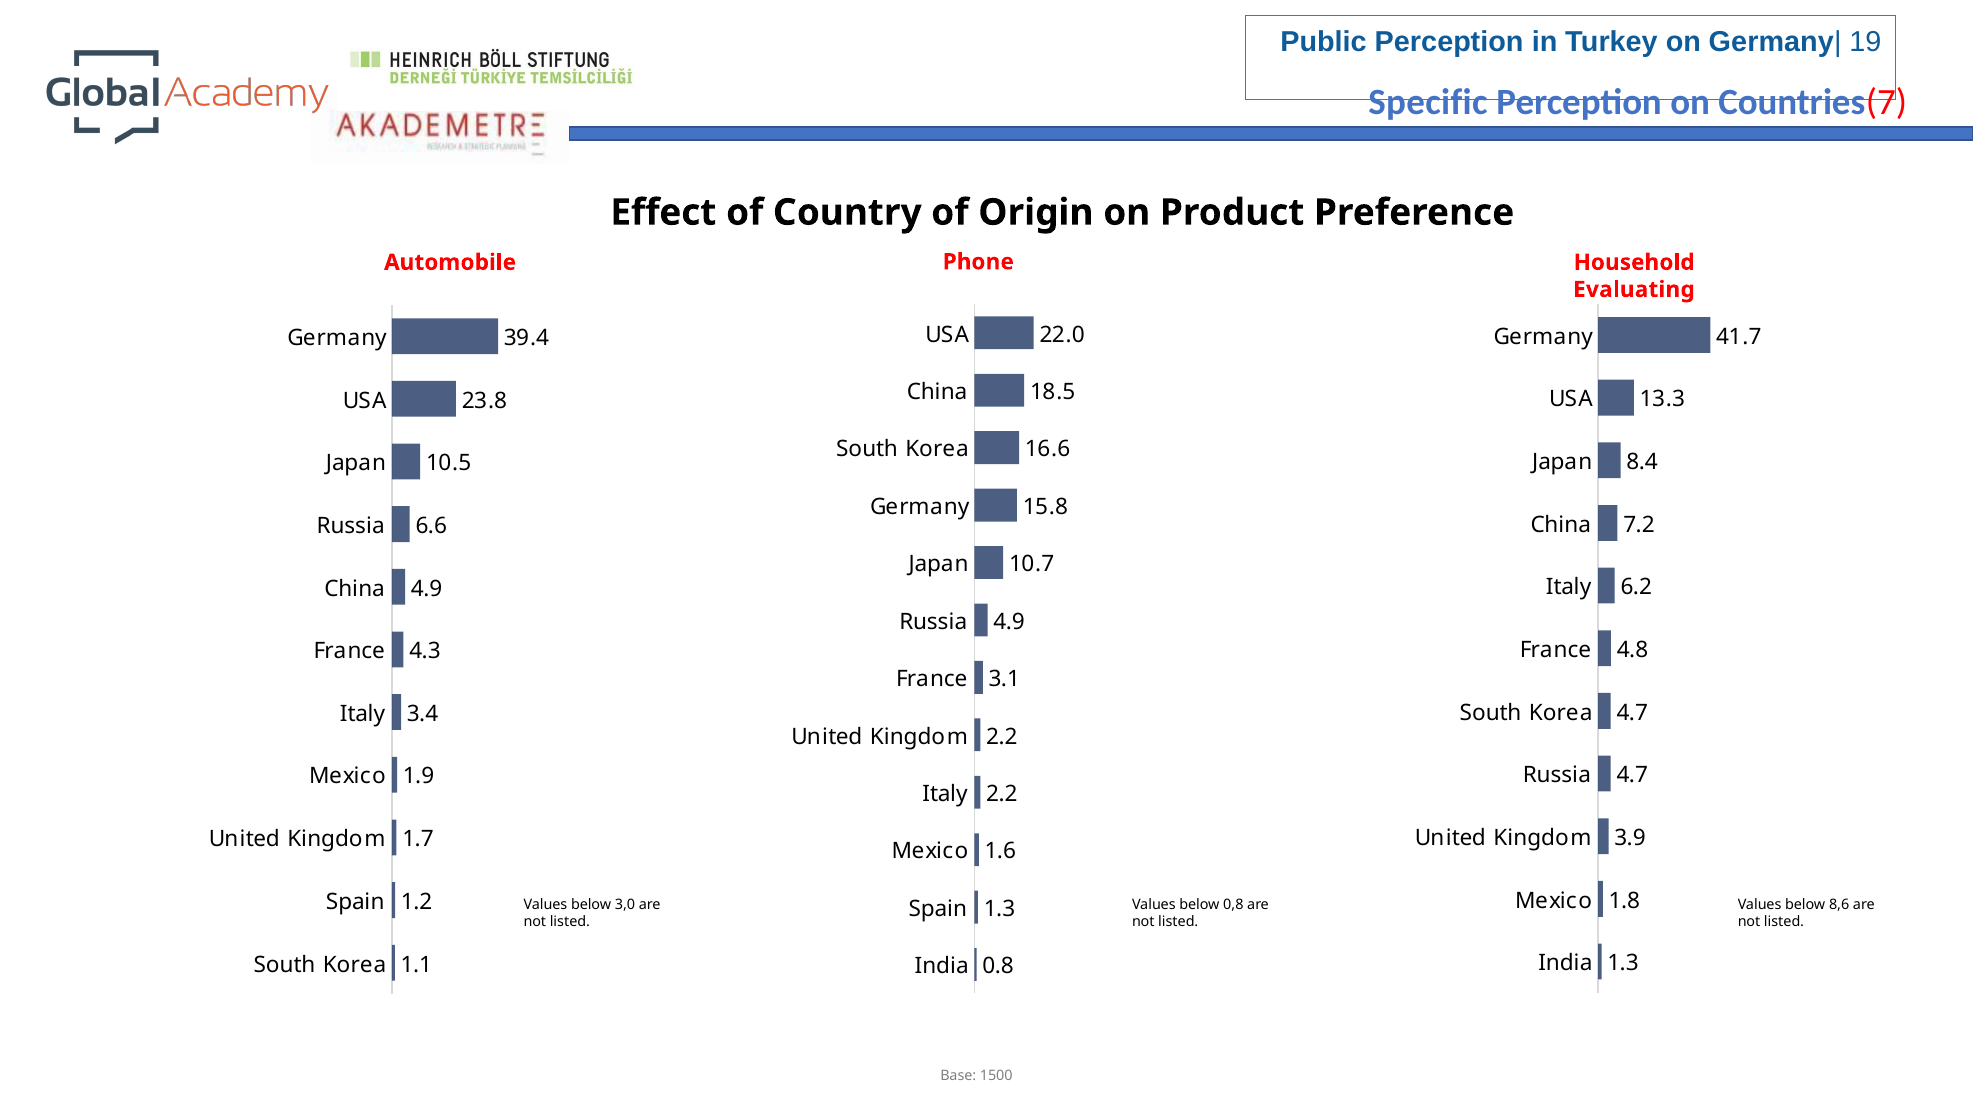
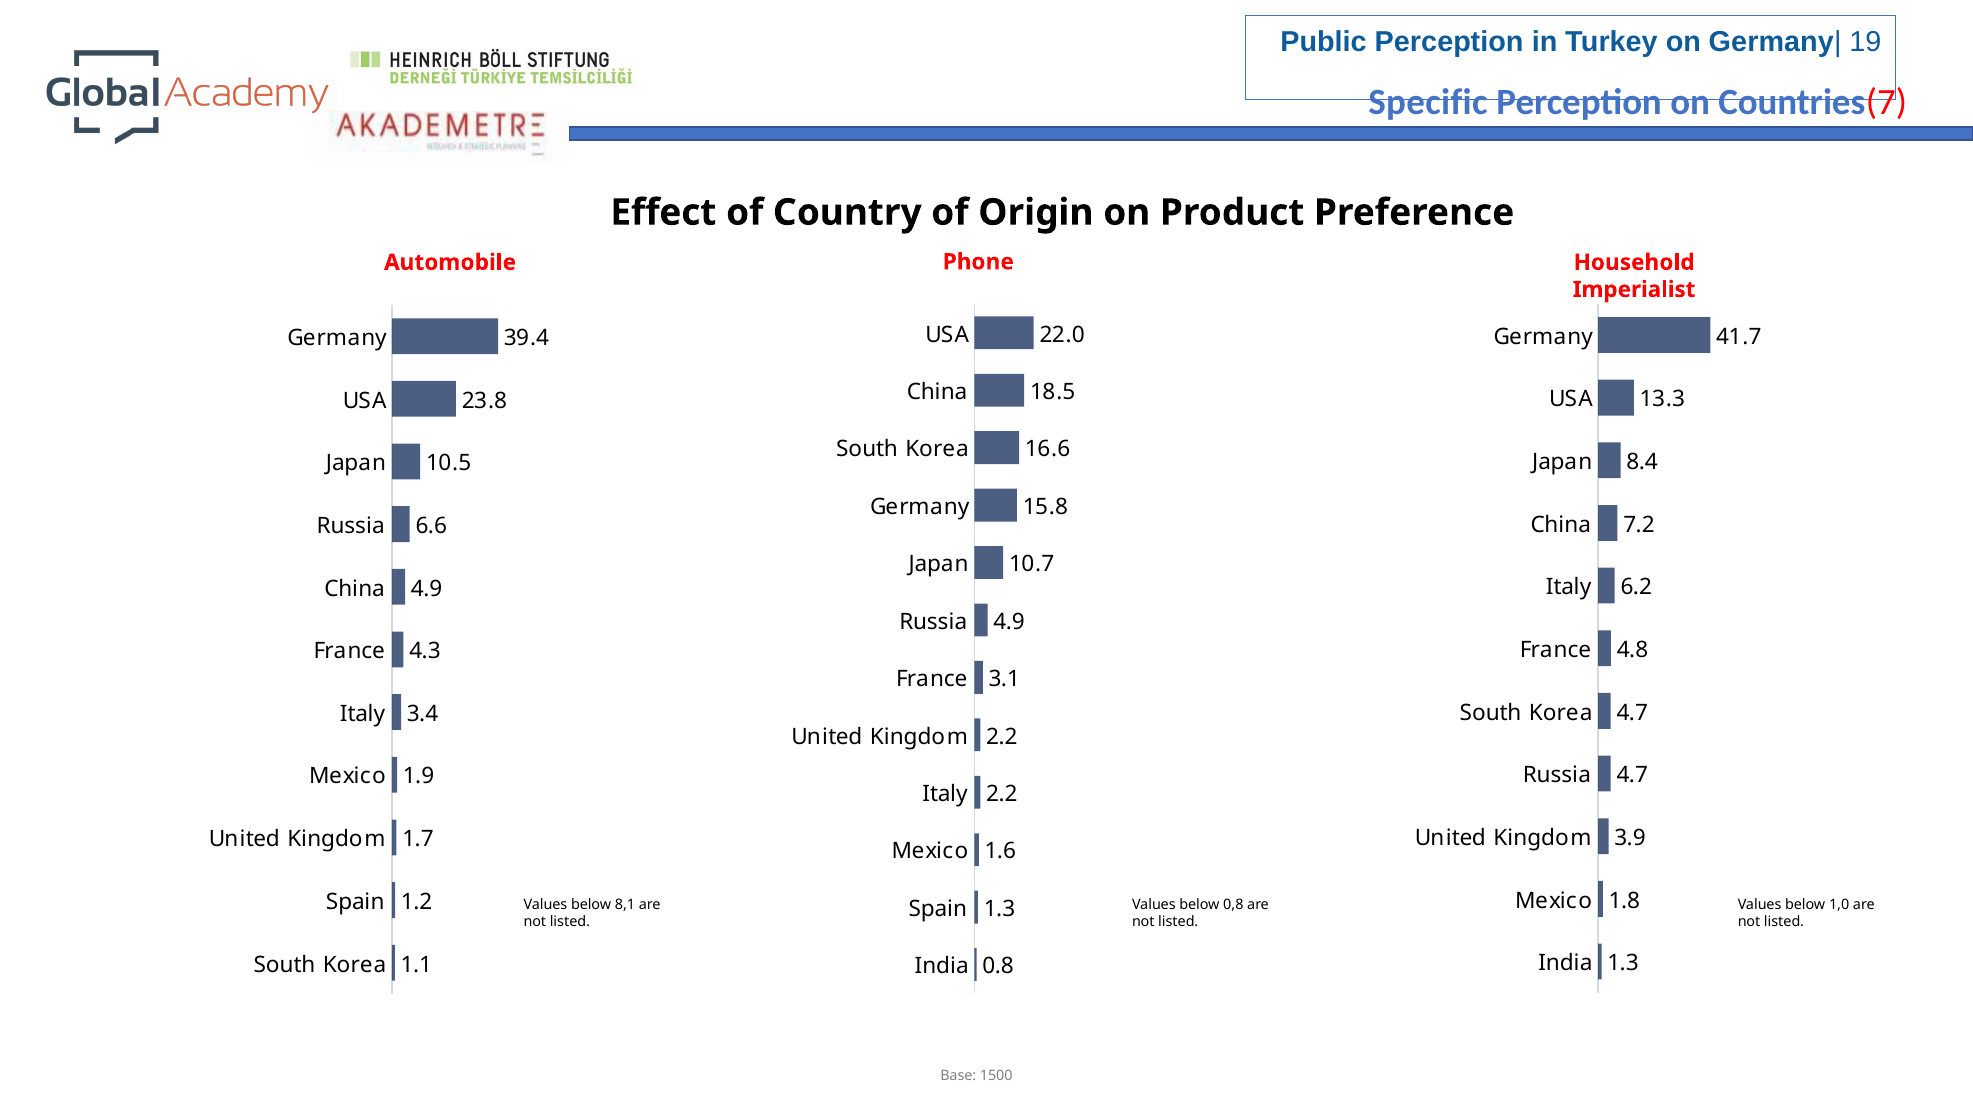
Evaluating: Evaluating -> Imperialist
3,0: 3,0 -> 8,1
8,6: 8,6 -> 1,0
